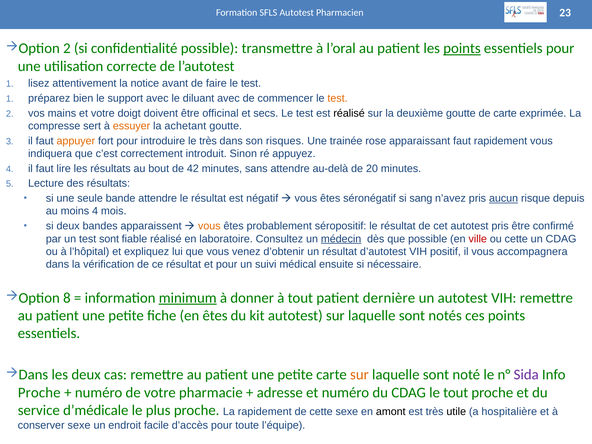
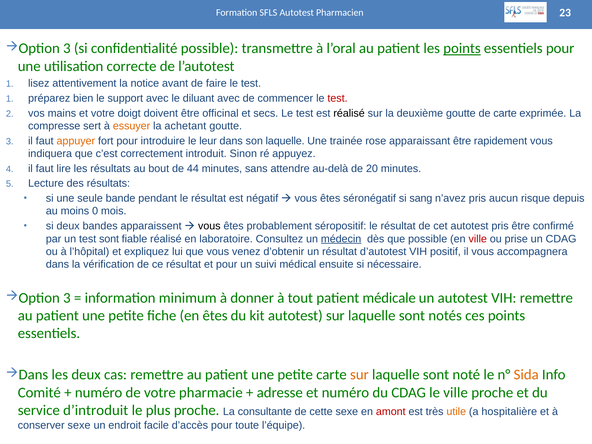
2 at (67, 48): 2 -> 3
test at (338, 98) colour: orange -> red
le très: très -> leur
son risques: risques -> laquelle
apparaissant faut: faut -> être
42: 42 -> 44
bande attendre: attendre -> pendant
aucun underline: present -> none
moins 4: 4 -> 0
vous at (209, 226) colour: orange -> black
ou cette: cette -> prise
8 at (67, 298): 8 -> 3
minimum underline: present -> none
dernière: dernière -> médicale
Sida colour: purple -> orange
Proche at (39, 393): Proche -> Comité
le tout: tout -> ville
d’médicale: d’médicale -> d’introduit
La rapidement: rapidement -> consultante
amont colour: black -> red
utile colour: black -> orange
